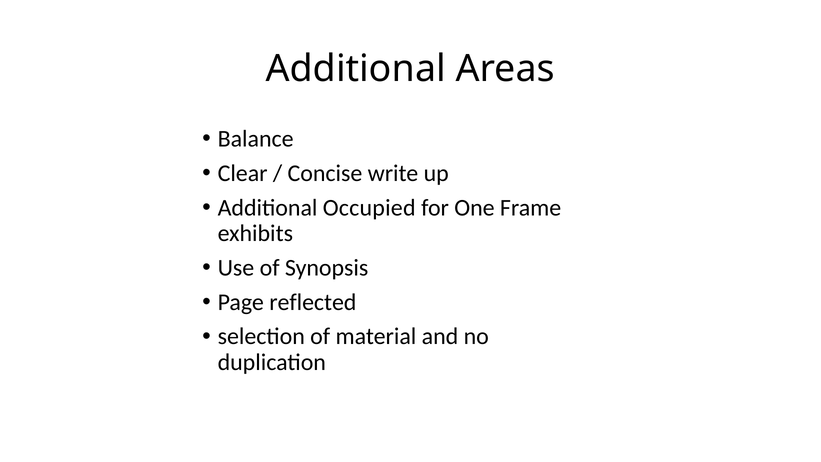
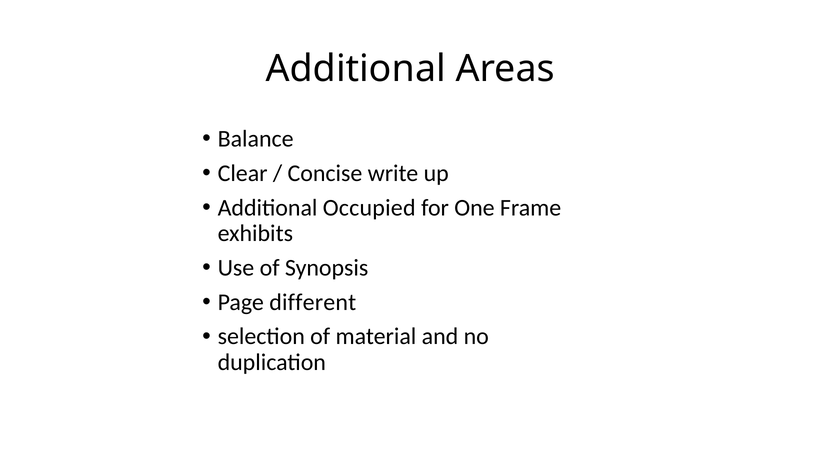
reflected: reflected -> different
